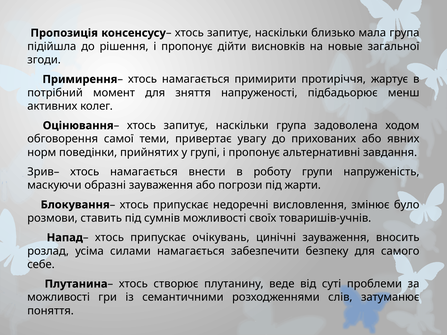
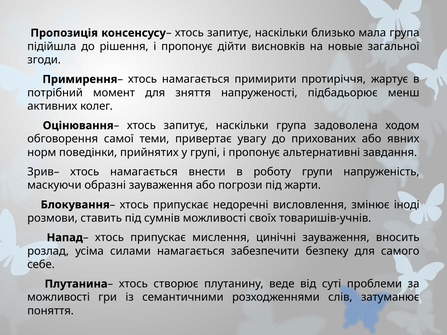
було: було -> іноді
очікувань: очікувань -> мислення
